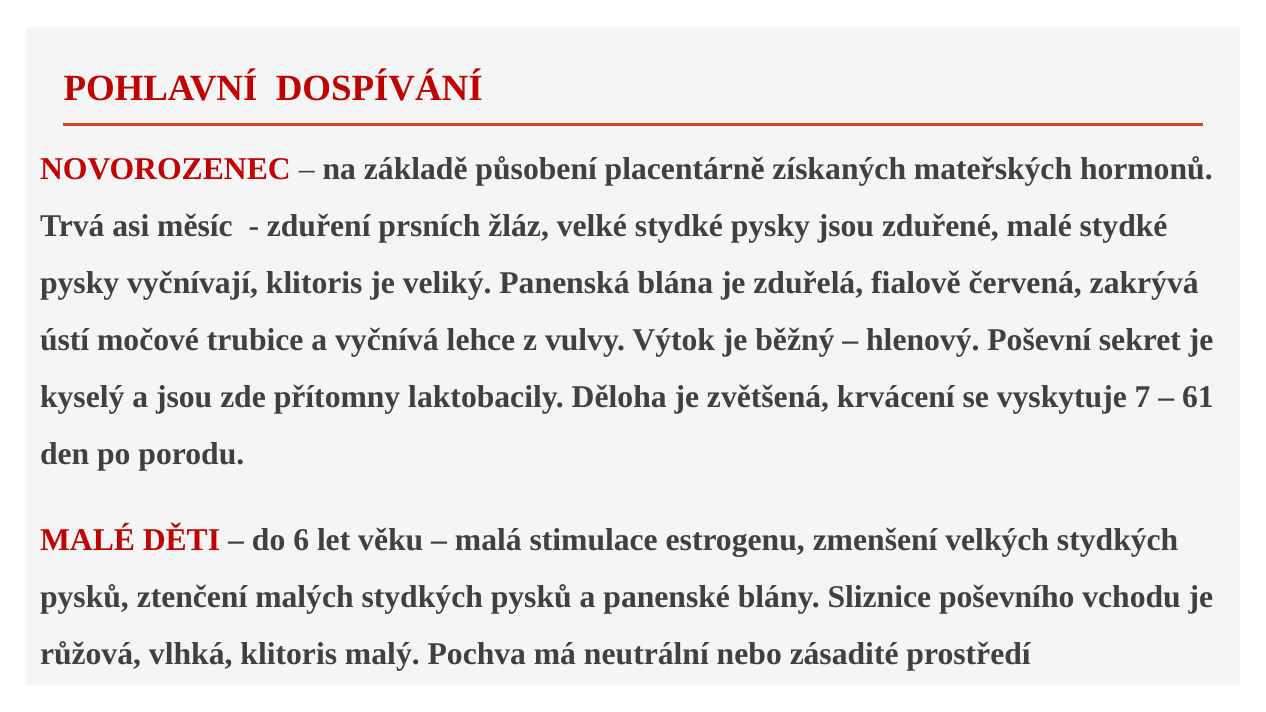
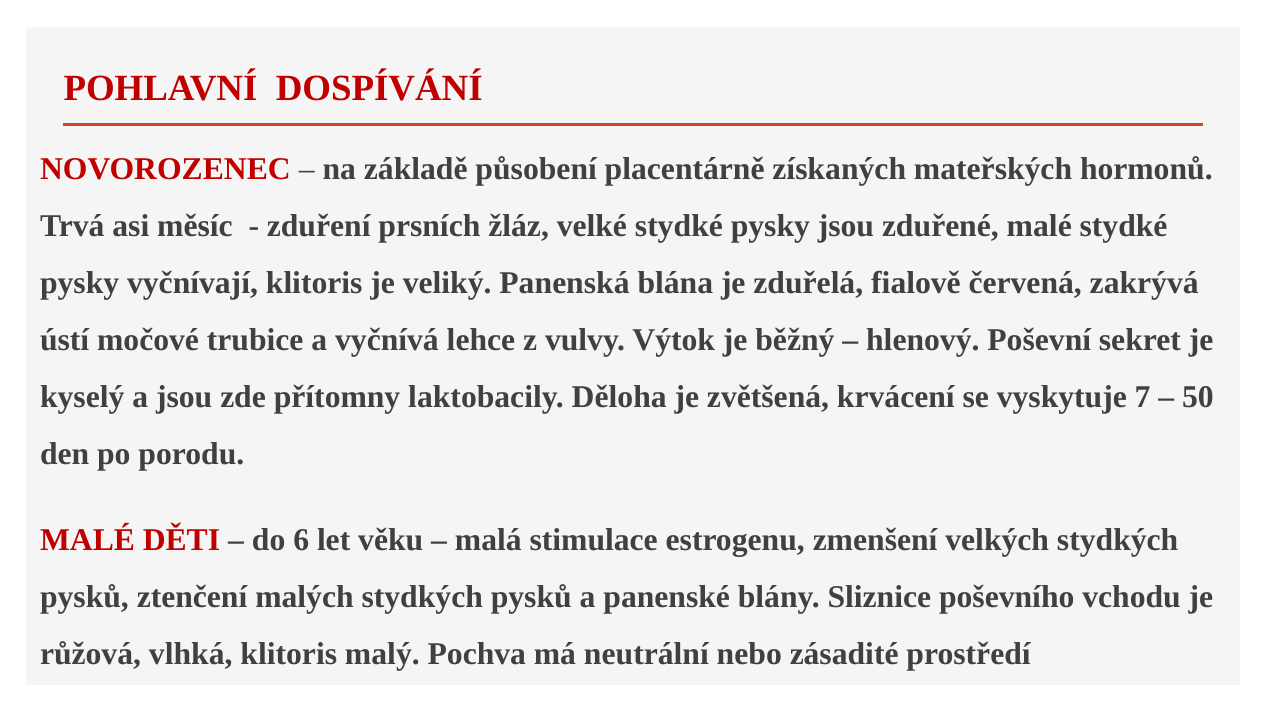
61: 61 -> 50
